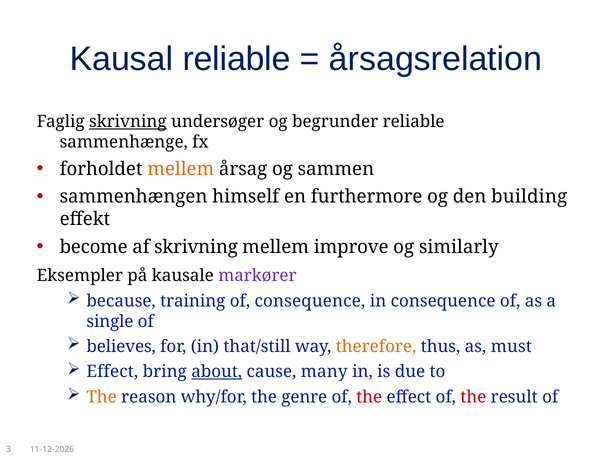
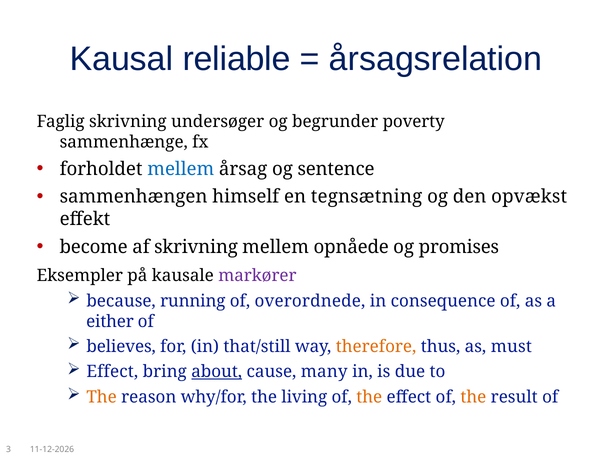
skrivning at (128, 122) underline: present -> none
begrunder reliable: reliable -> poverty
mellem at (181, 169) colour: orange -> blue
sammen: sammen -> sentence
furthermore: furthermore -> tegnsætning
building: building -> opvækst
improve: improve -> opnåede
similarly: similarly -> promises
training: training -> running
of consequence: consequence -> overordnede
single: single -> either
genre: genre -> living
the at (369, 397) colour: red -> orange
the at (473, 397) colour: red -> orange
